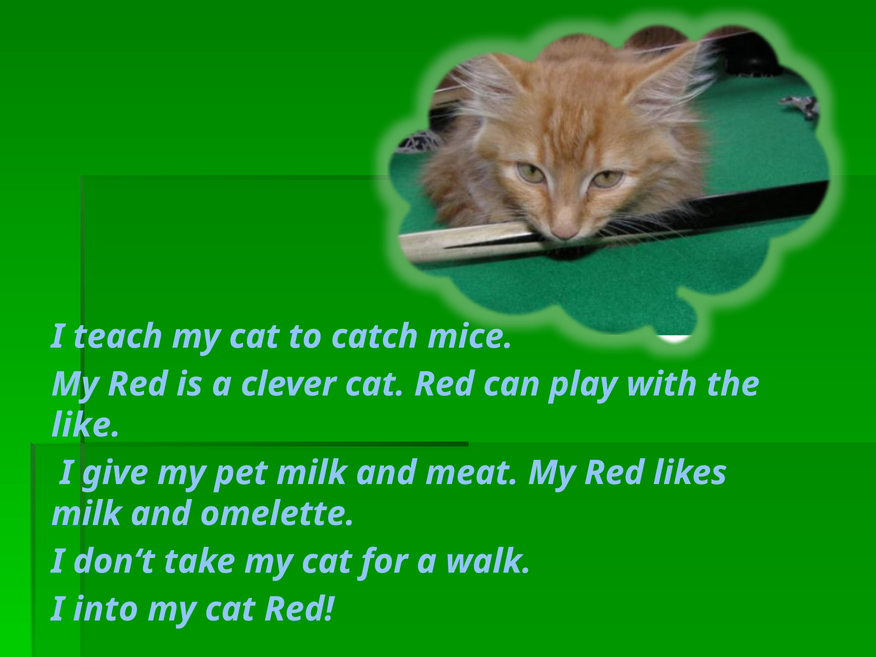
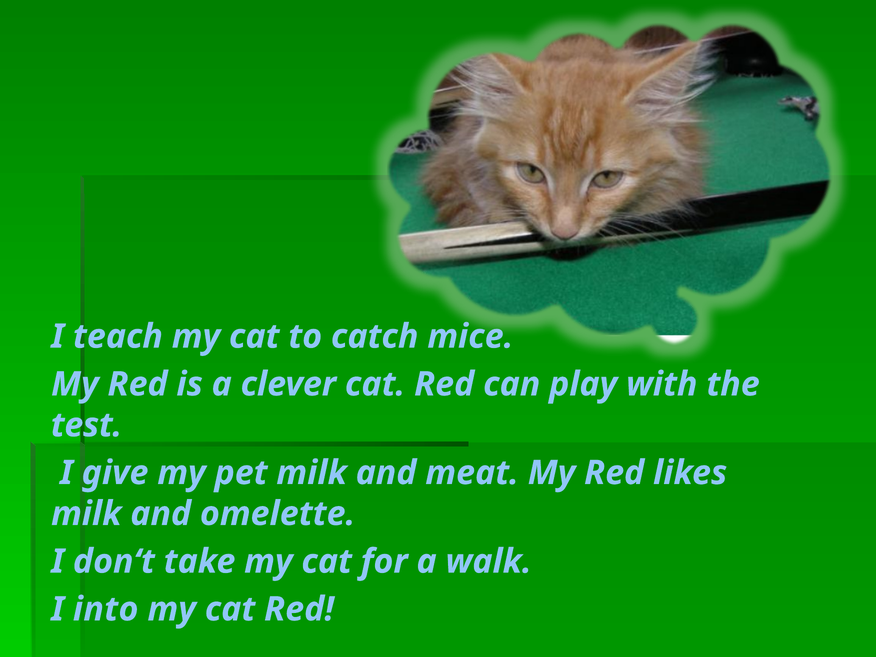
like: like -> test
